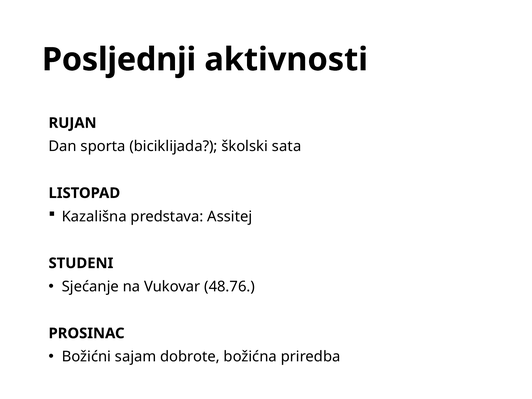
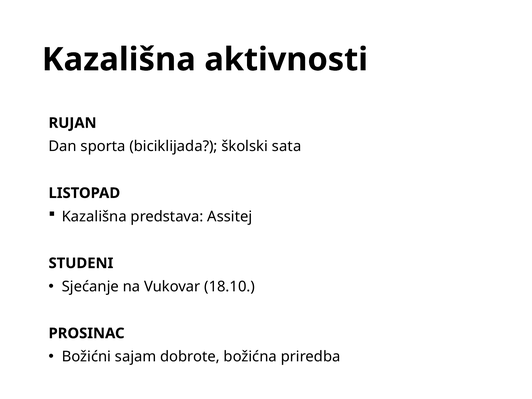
Posljednji at (119, 60): Posljednji -> Kazališna
48.76: 48.76 -> 18.10
